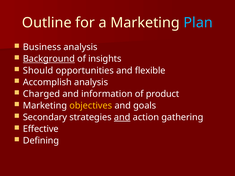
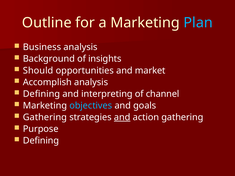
Background underline: present -> none
flexible: flexible -> market
Charged at (41, 94): Charged -> Defining
information: information -> interpreting
product: product -> channel
objectives colour: yellow -> light blue
Secondary at (45, 117): Secondary -> Gathering
Effective: Effective -> Purpose
